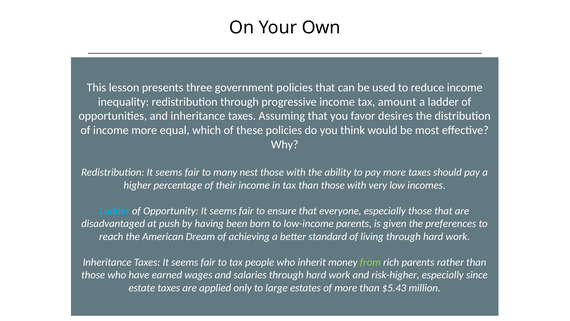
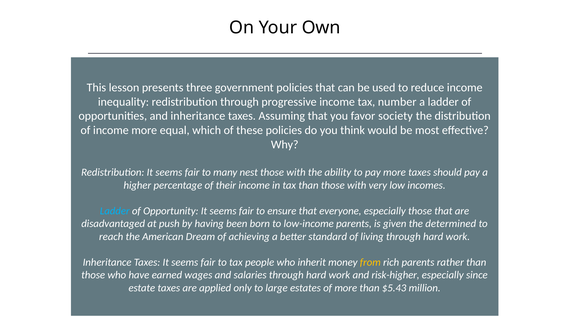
amount: amount -> number
desires: desires -> society
preferences: preferences -> determined
from colour: light green -> yellow
